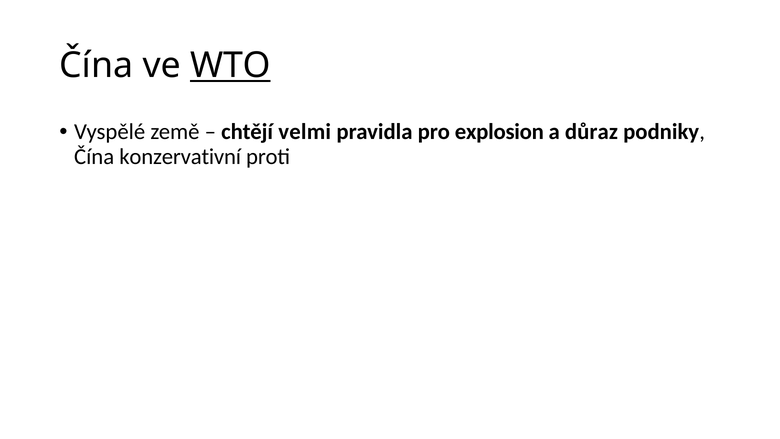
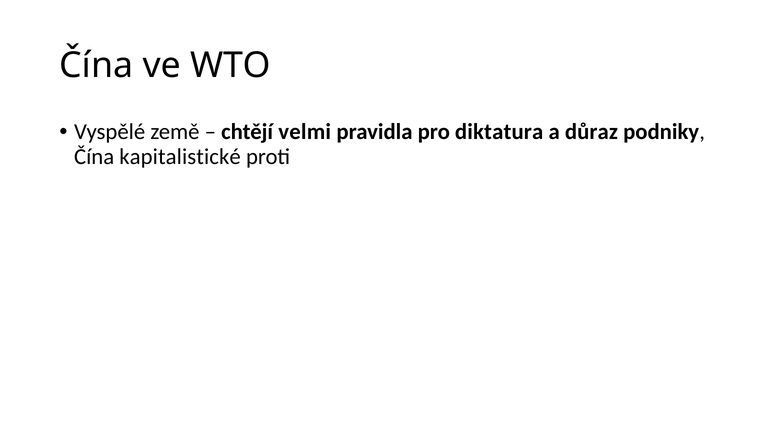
WTO underline: present -> none
explosion: explosion -> diktatura
konzervativní: konzervativní -> kapitalistické
